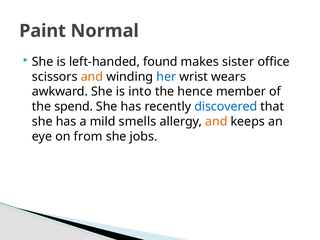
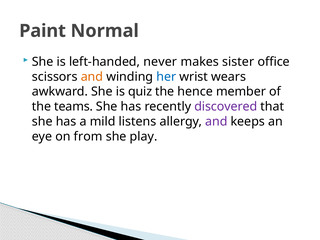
found: found -> never
into: into -> quiz
spend: spend -> teams
discovered colour: blue -> purple
smells: smells -> listens
and at (216, 122) colour: orange -> purple
jobs: jobs -> play
